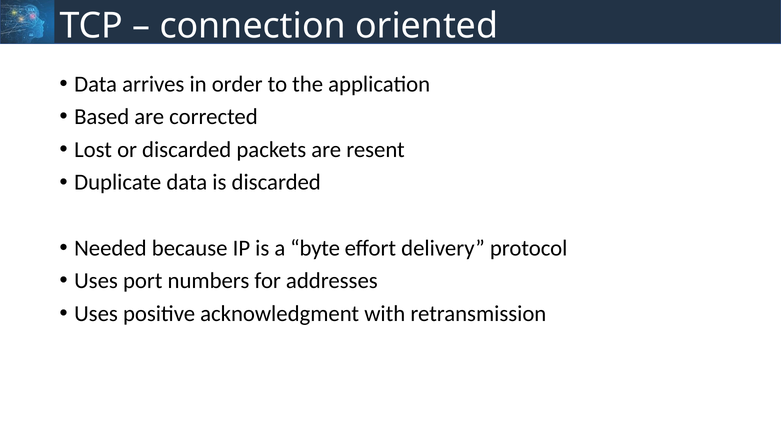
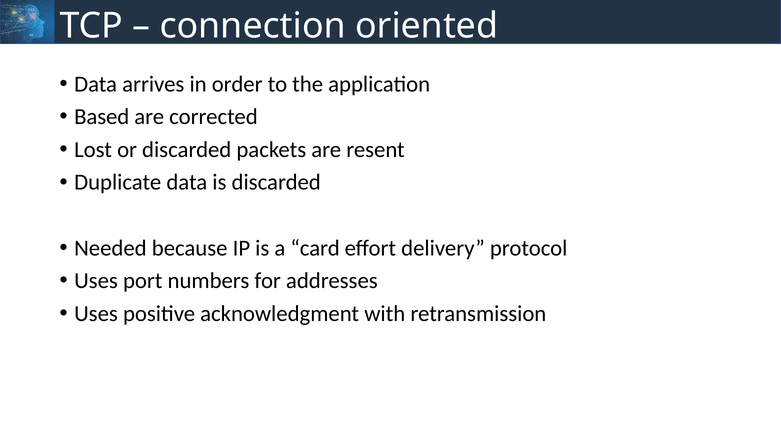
byte: byte -> card
